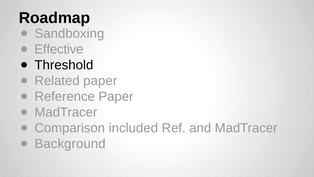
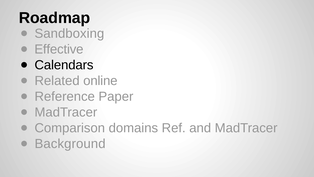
Threshold: Threshold -> Calendars
Related paper: paper -> online
included: included -> domains
